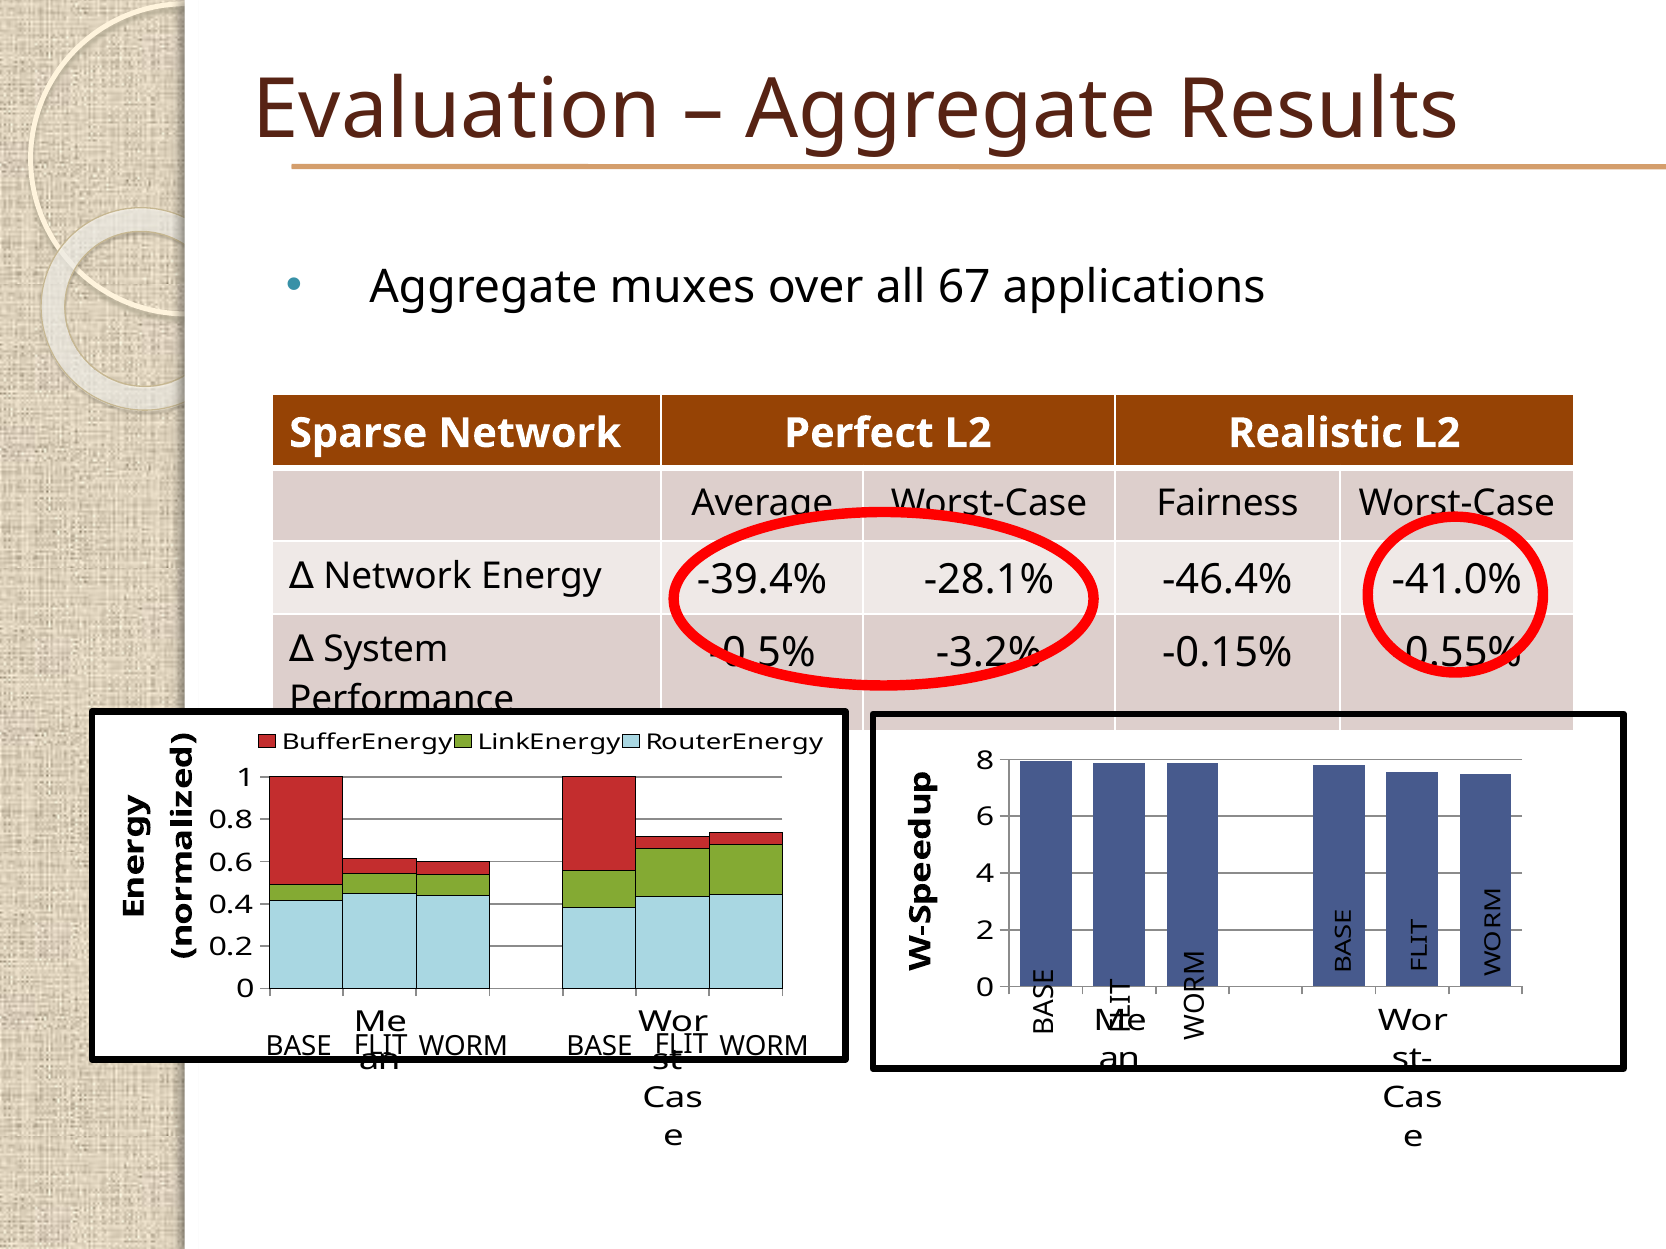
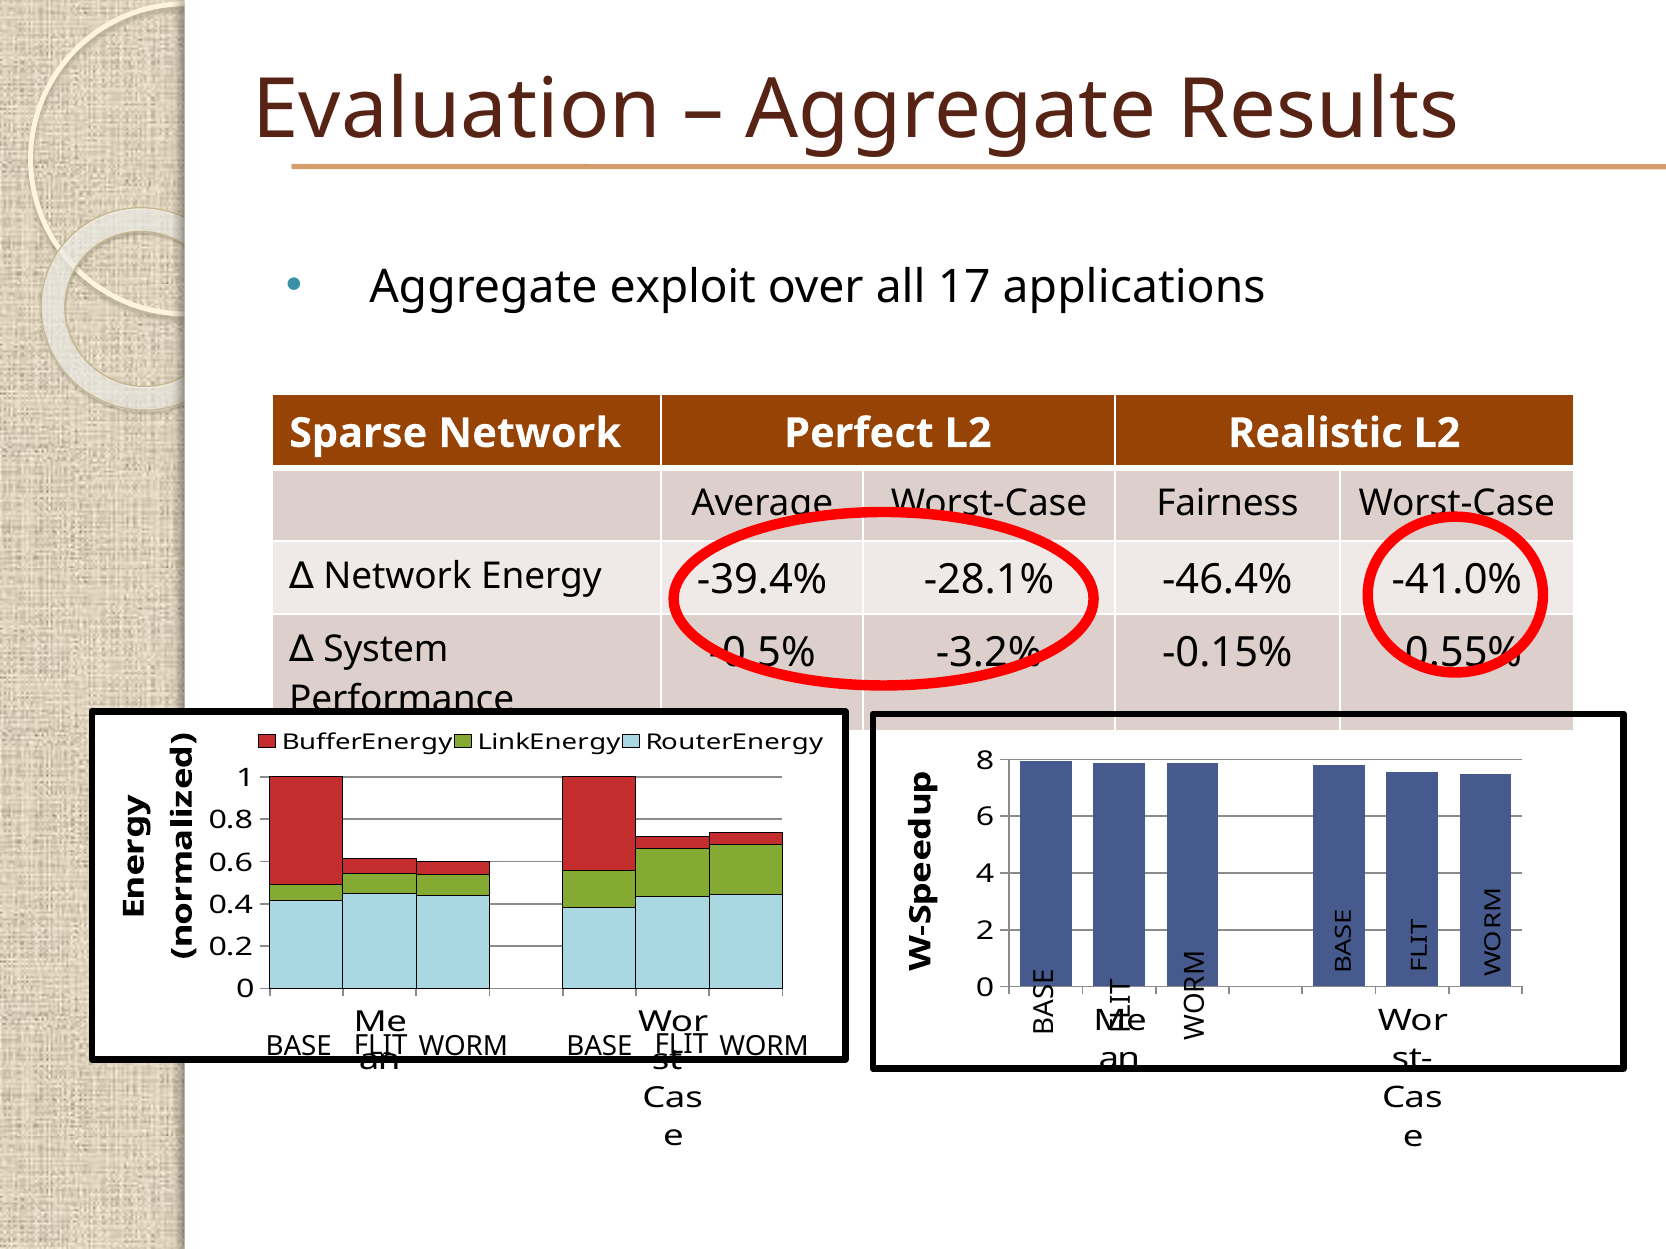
muxes: muxes -> exploit
67: 67 -> 17
